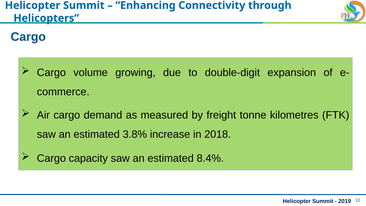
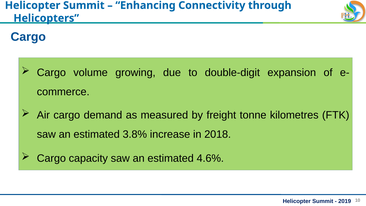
8.4%: 8.4% -> 4.6%
